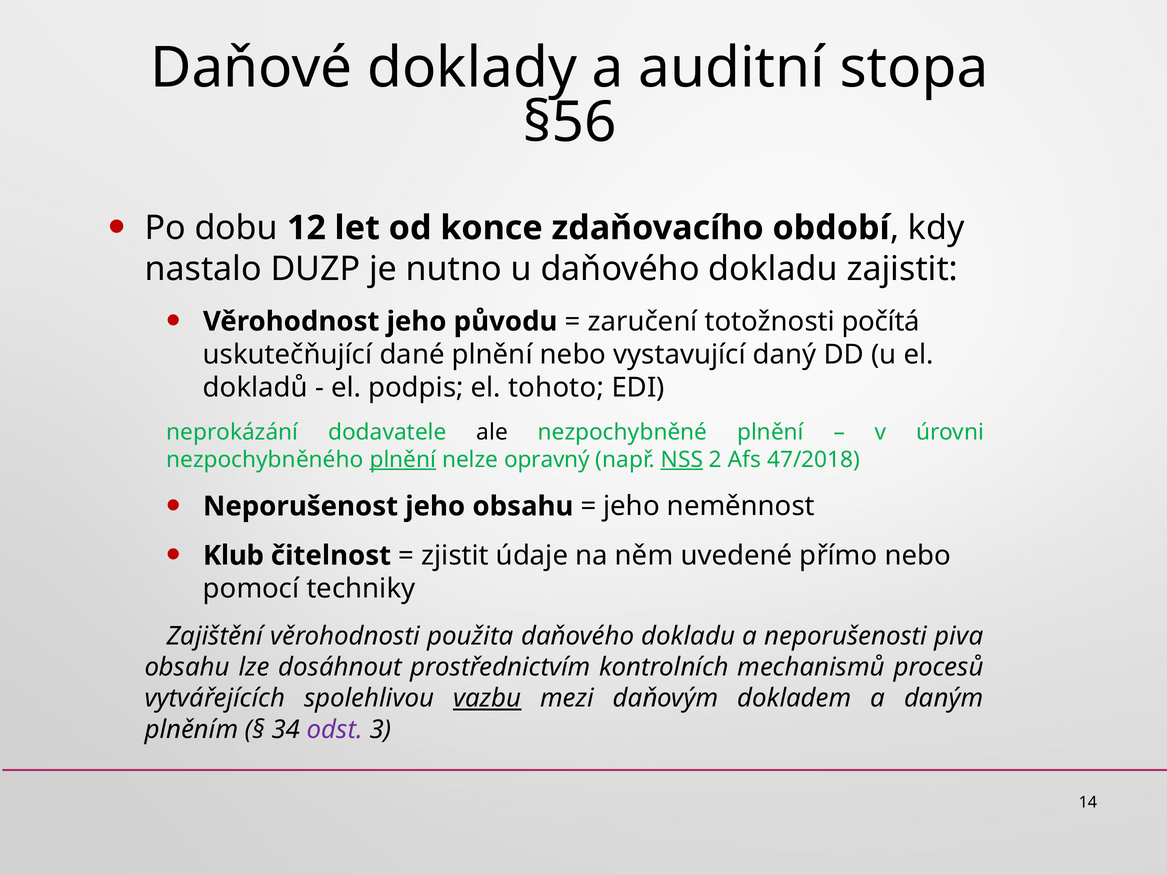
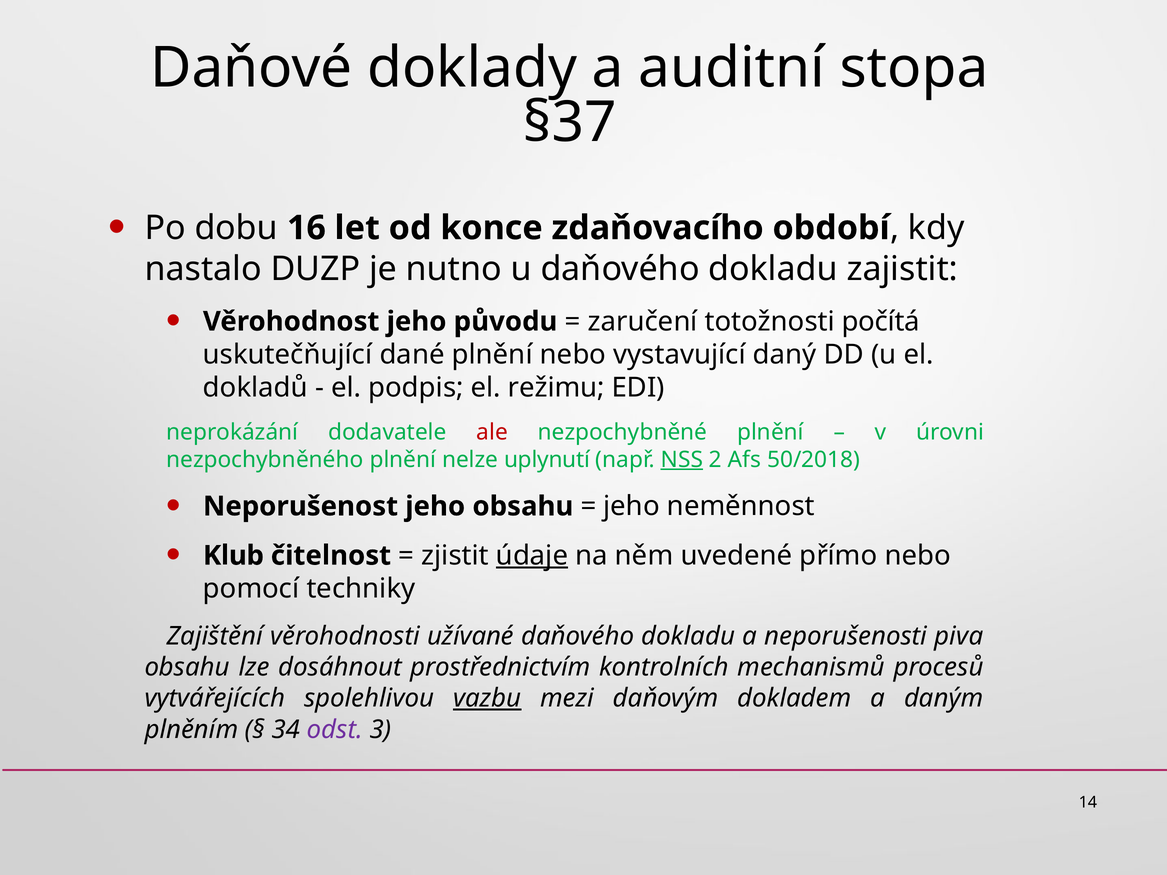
§56: §56 -> §37
12: 12 -> 16
tohoto: tohoto -> režimu
ale colour: black -> red
plnění at (403, 460) underline: present -> none
opravný: opravný -> uplynutí
47/2018: 47/2018 -> 50/2018
údaje underline: none -> present
použita: použita -> užívané
